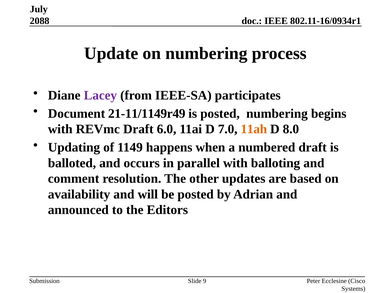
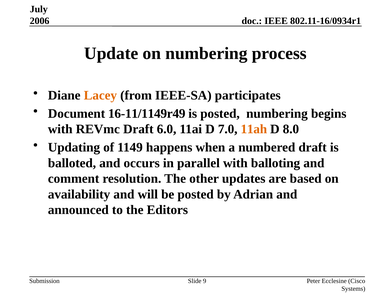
2088: 2088 -> 2006
Lacey colour: purple -> orange
21-11/1149r49: 21-11/1149r49 -> 16-11/1149r49
